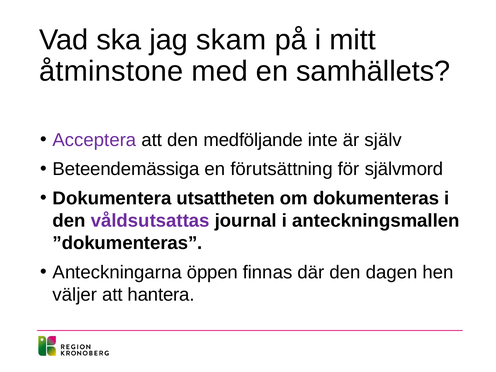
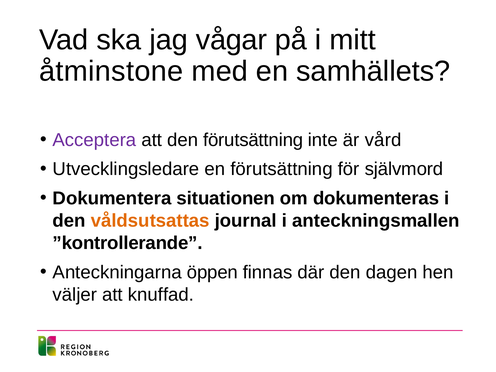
skam: skam -> vågar
den medföljande: medföljande -> förutsättning
själv: själv -> vård
Beteendemässiga: Beteendemässiga -> Utvecklingsledare
utsattheten: utsattheten -> situationen
våldsutsattas colour: purple -> orange
”dokumenteras: ”dokumenteras -> ”kontrollerande
hantera: hantera -> knuffad
